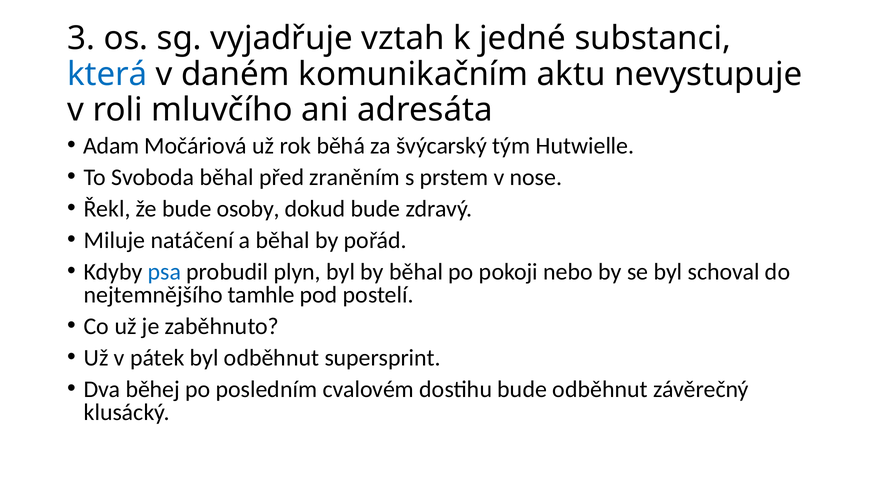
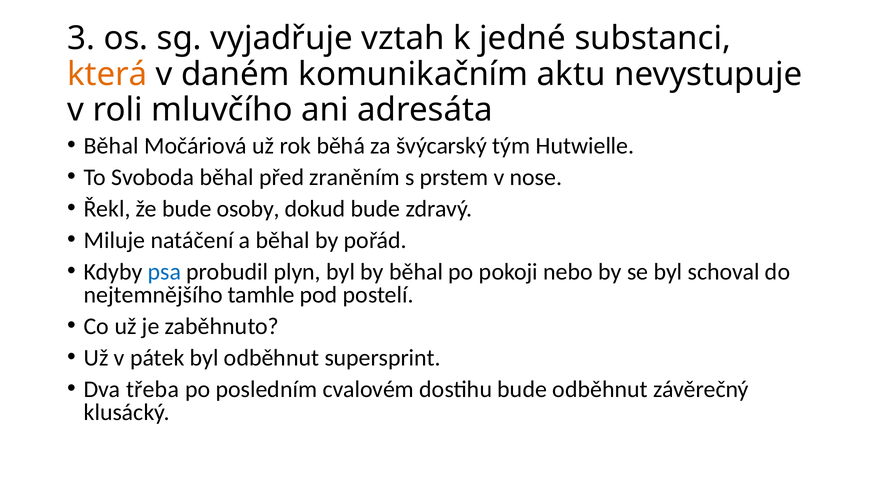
která colour: blue -> orange
Adam at (111, 146): Adam -> Běhal
běhej: běhej -> třeba
